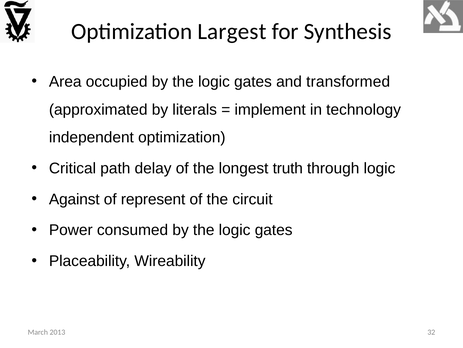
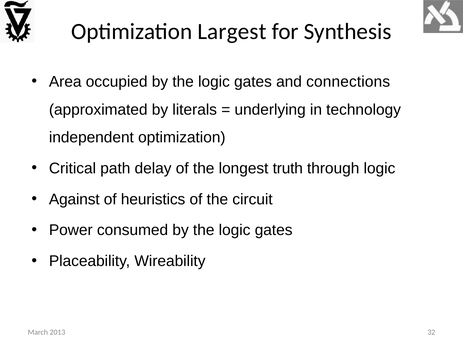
transformed: transformed -> connections
implement: implement -> underlying
represent: represent -> heuristics
